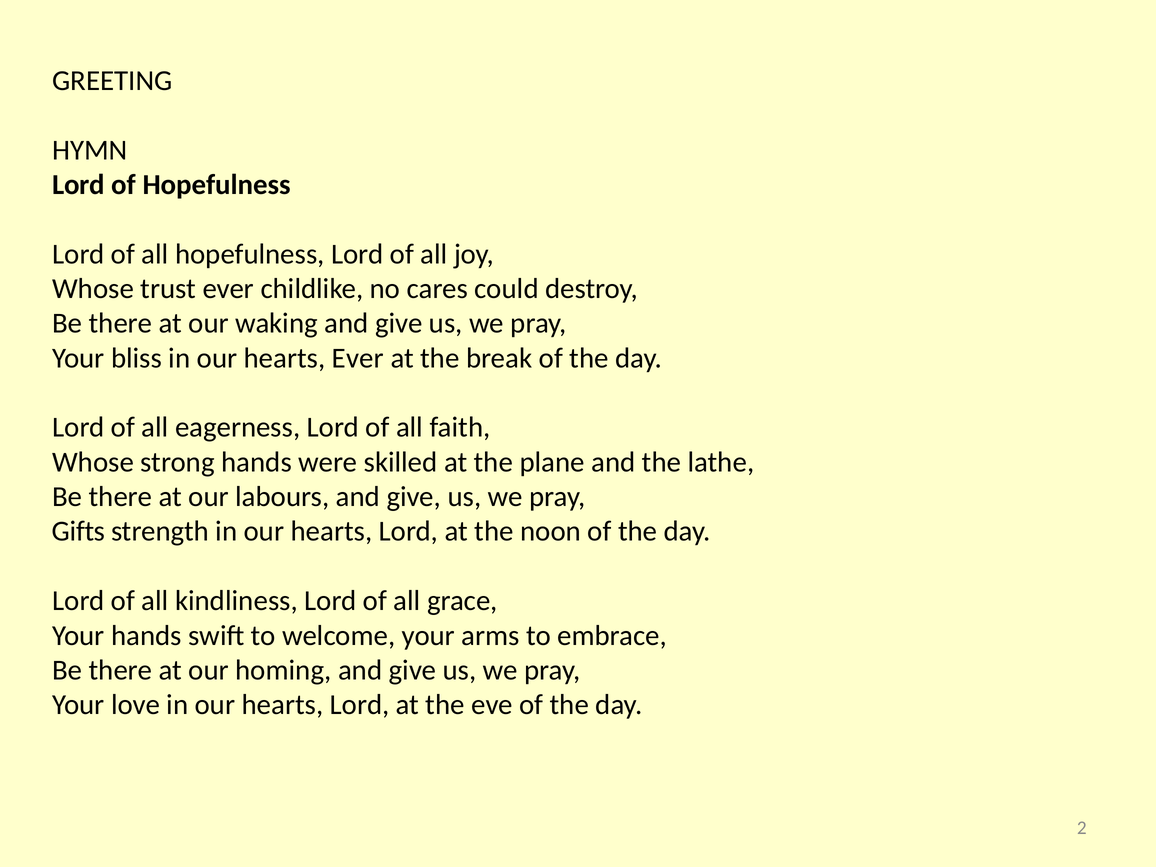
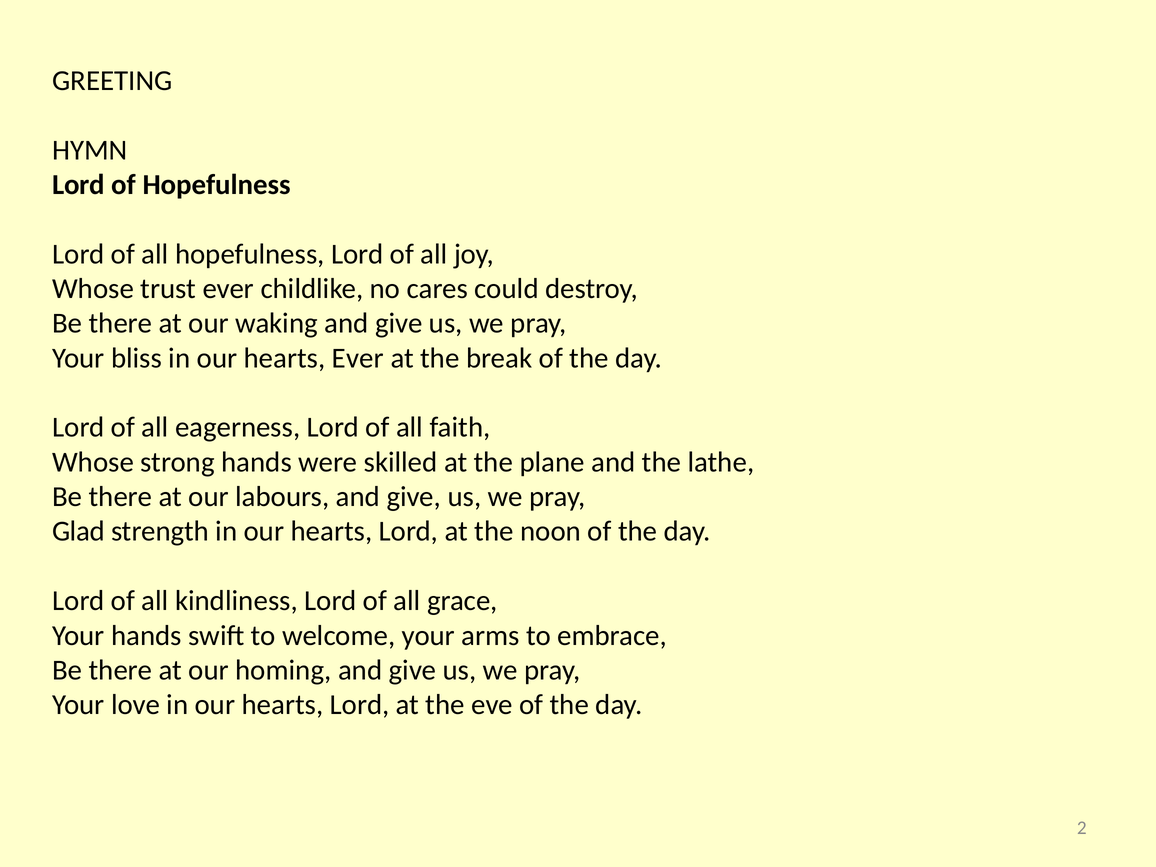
Gifts: Gifts -> Glad
